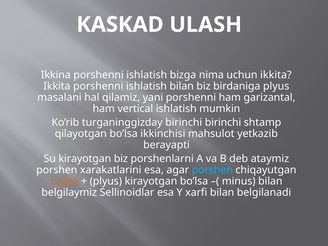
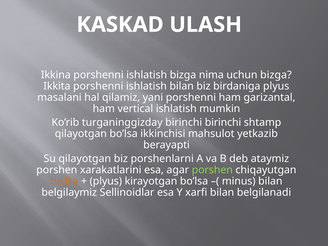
uchun ikkita: ikkita -> bizga
Su kirayotgan: kirayotgan -> qilayotgan
porshen at (212, 170) colour: light blue -> light green
